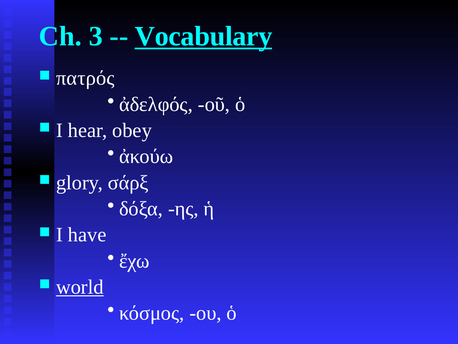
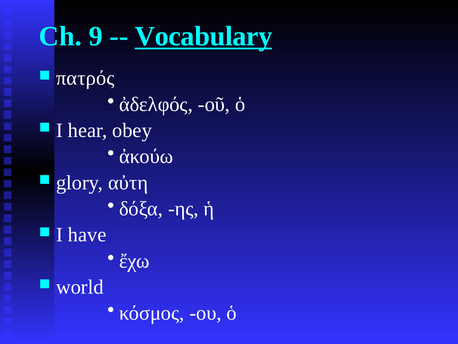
3: 3 -> 9
σάρξ: σάρξ -> αὐτη
world underline: present -> none
